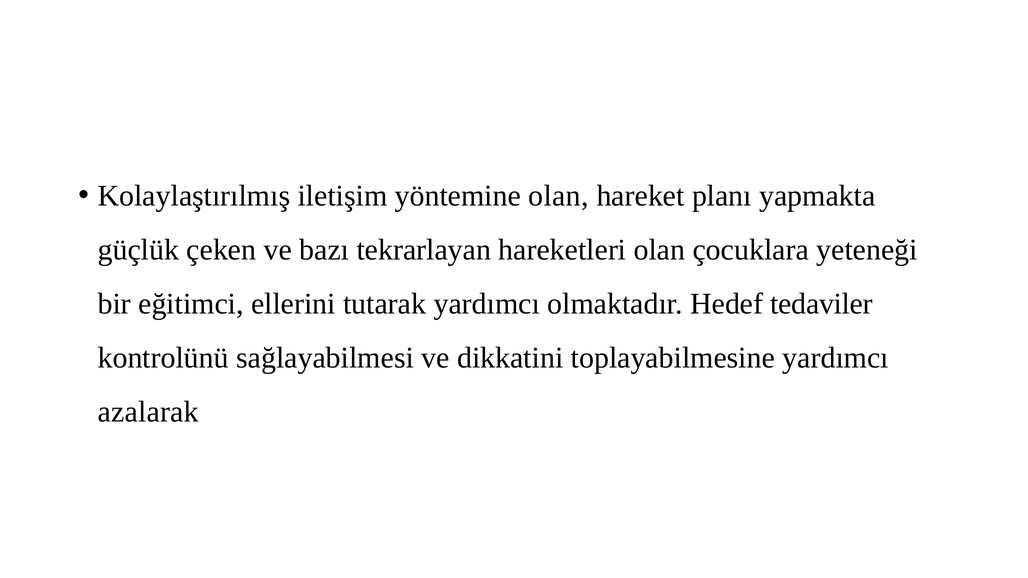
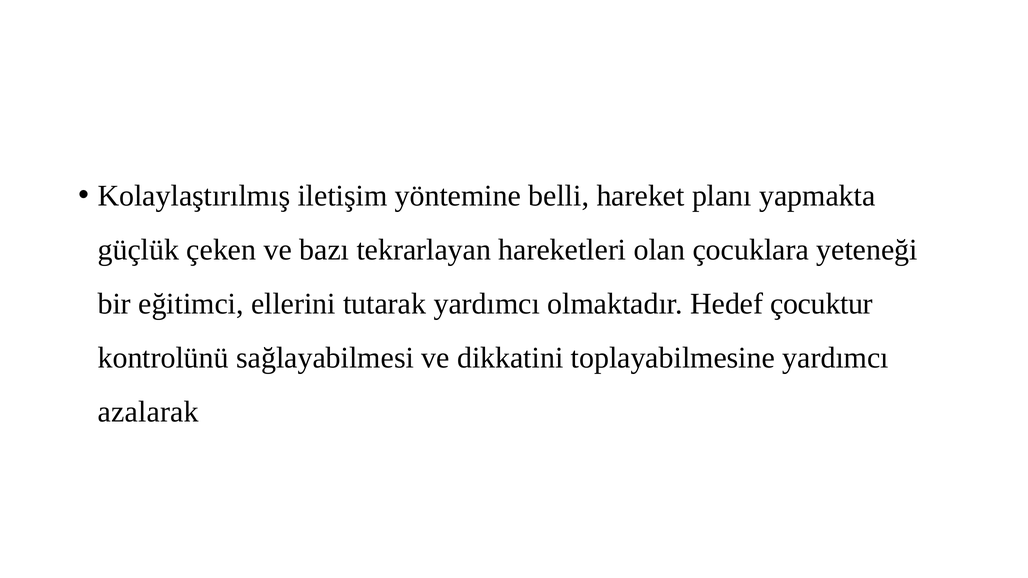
yöntemine olan: olan -> belli
tedaviler: tedaviler -> çocuktur
